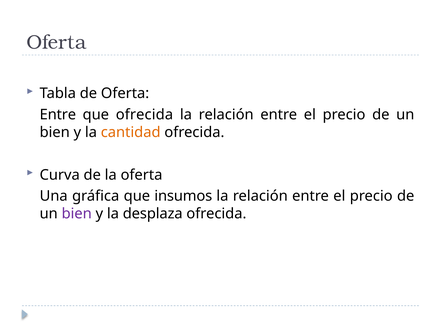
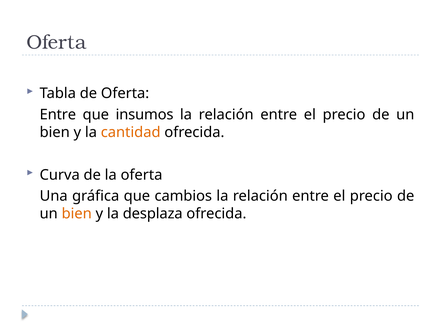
que ofrecida: ofrecida -> insumos
insumos: insumos -> cambios
bien at (77, 214) colour: purple -> orange
